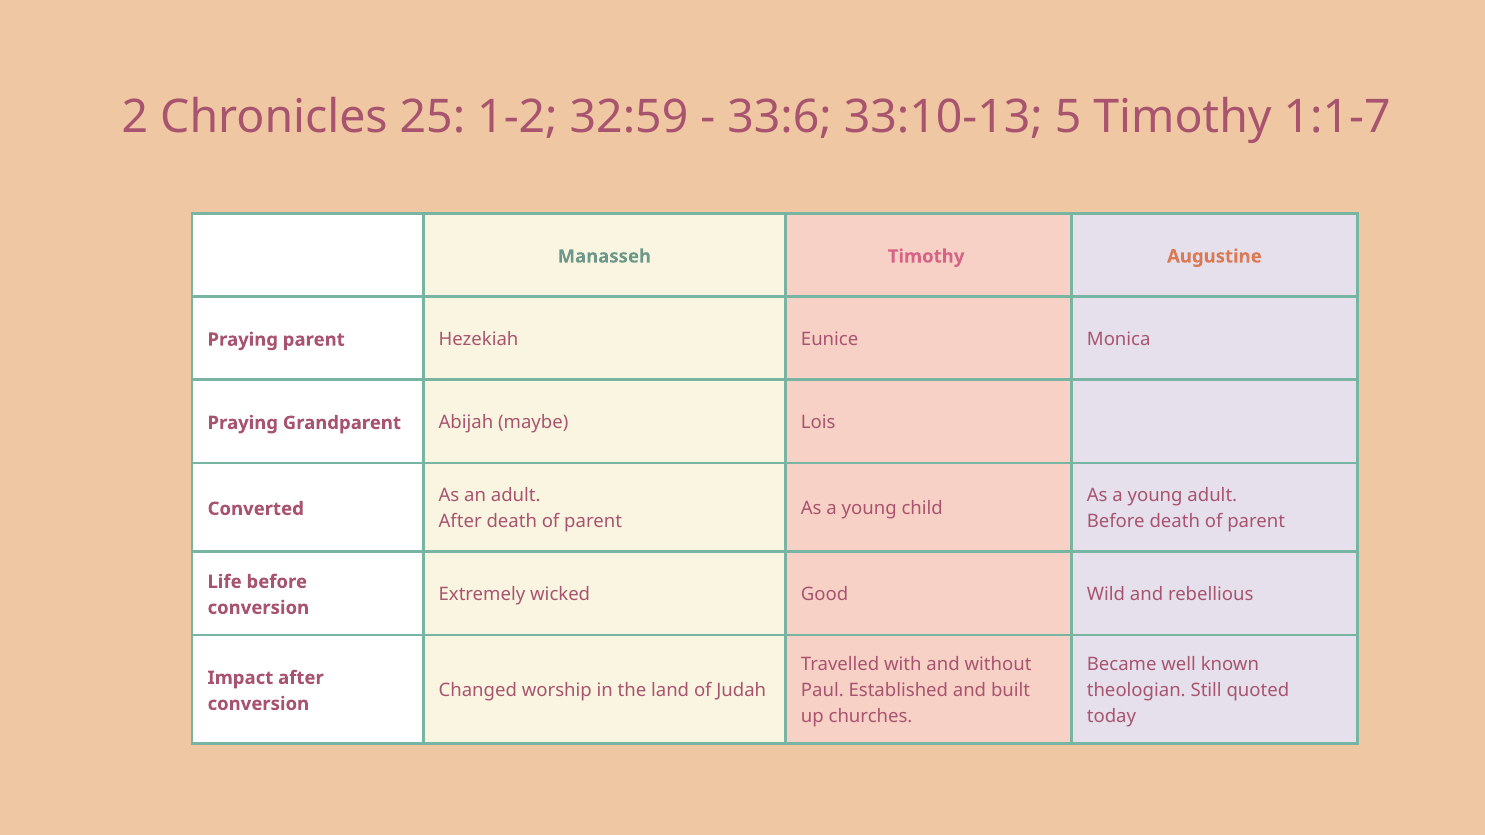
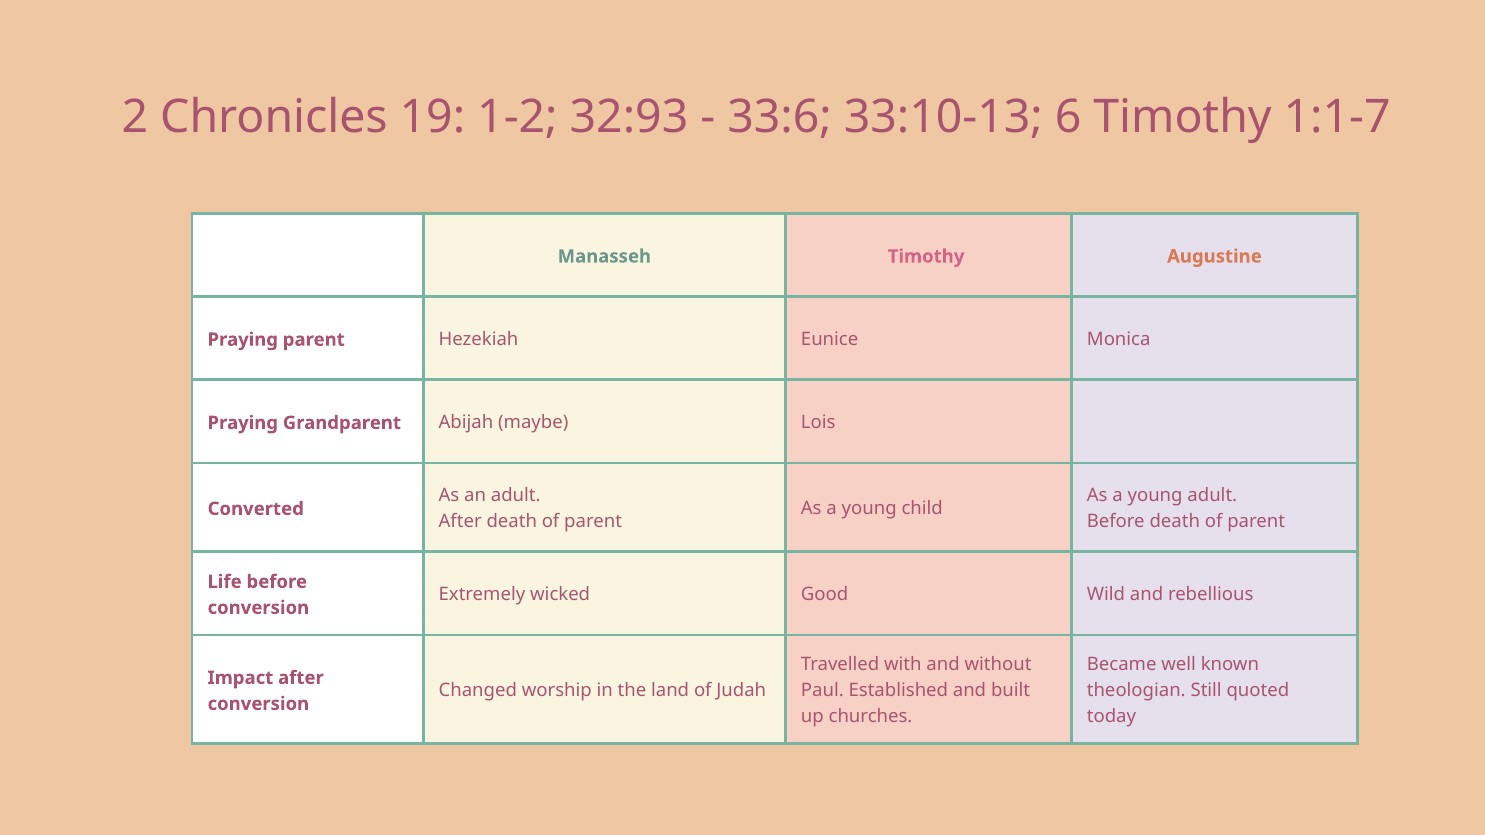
25: 25 -> 19
32:59: 32:59 -> 32:93
5: 5 -> 6
